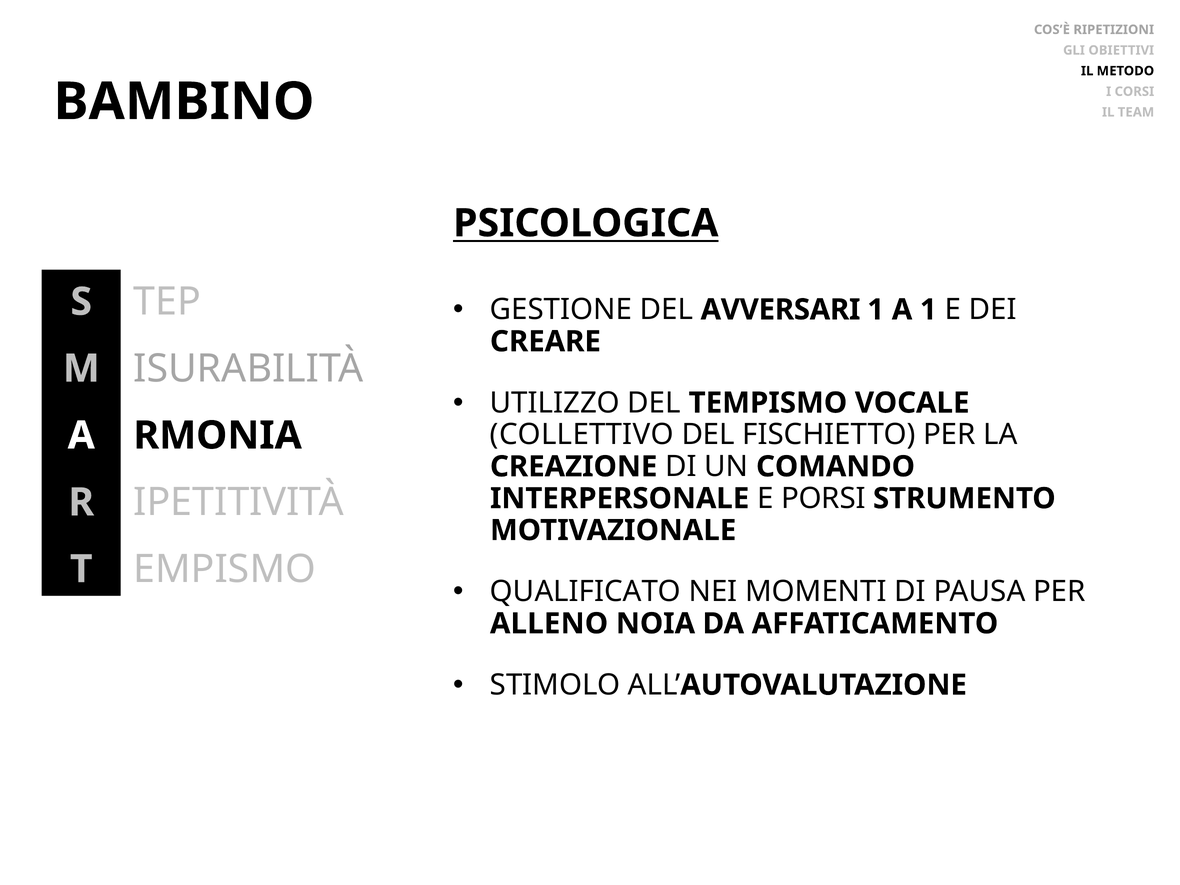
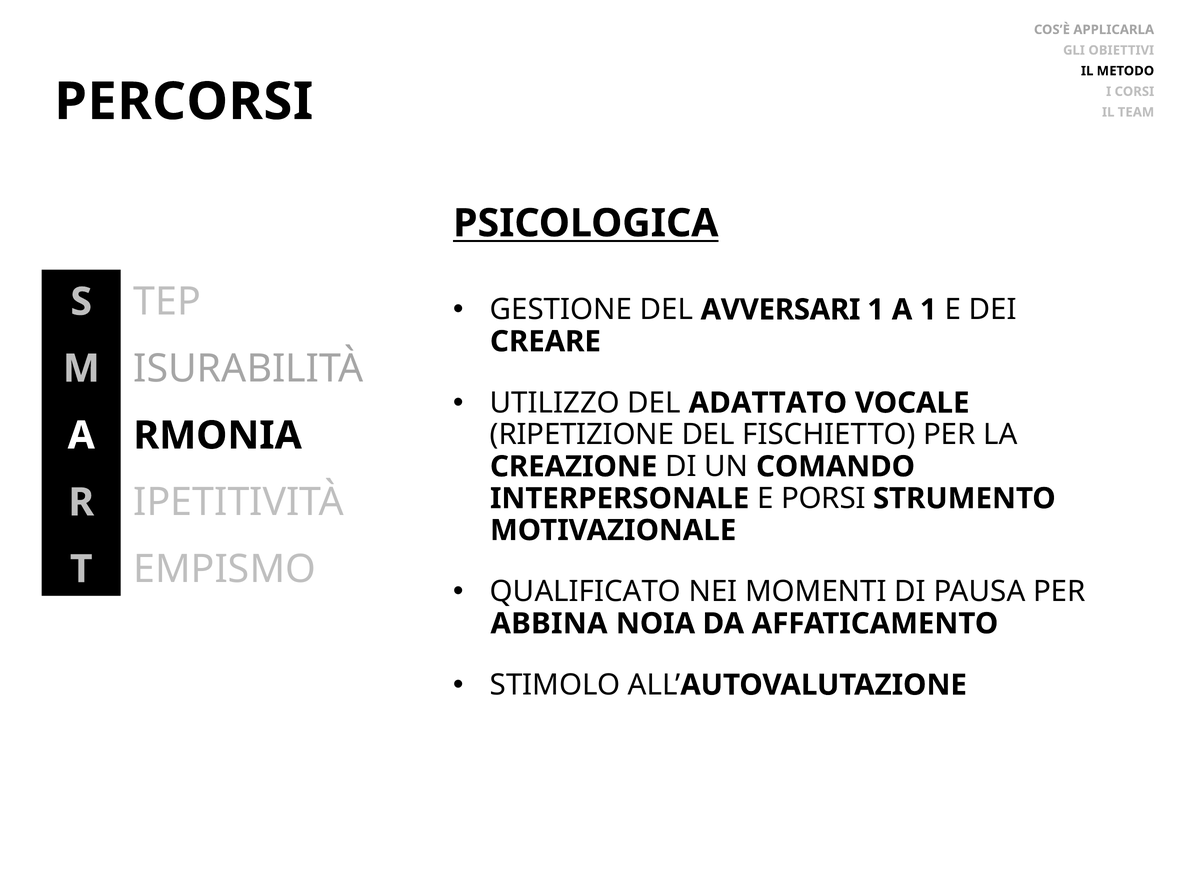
RIPETIZIONI: RIPETIZIONI -> APPLICARLA
BAMBINO: BAMBINO -> PERCORSI
TEMPISMO: TEMPISMO -> ADATTATO
COLLETTIVO: COLLETTIVO -> RIPETIZIONE
ALLENO: ALLENO -> ABBINA
